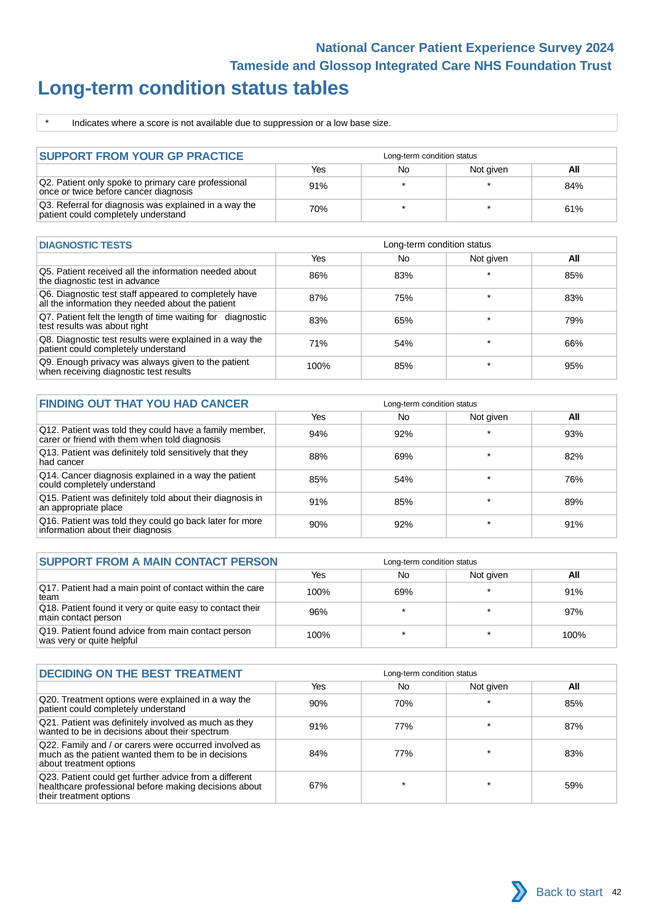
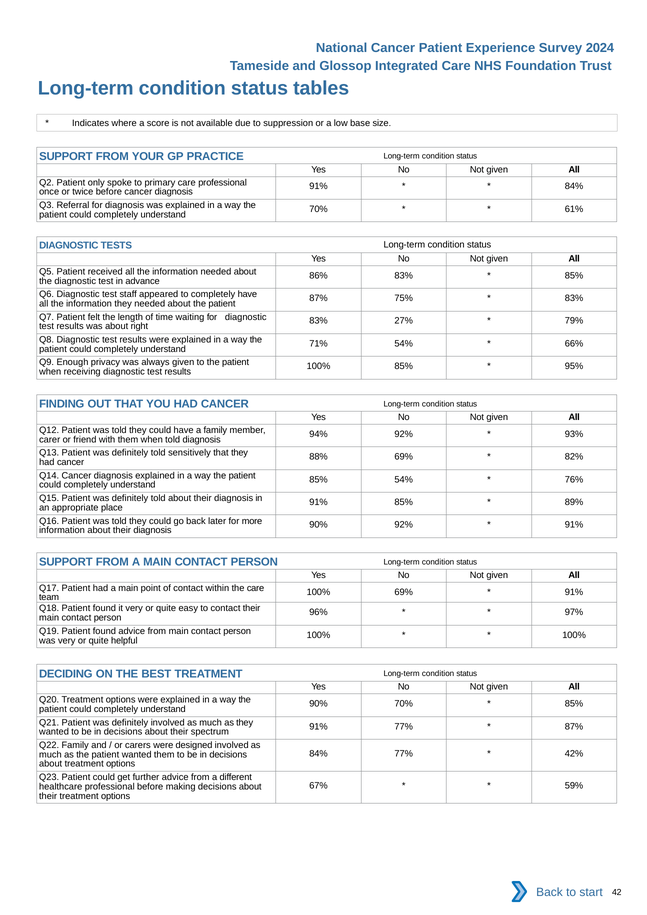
65%: 65% -> 27%
occurred: occurred -> designed
83% at (574, 754): 83% -> 42%
